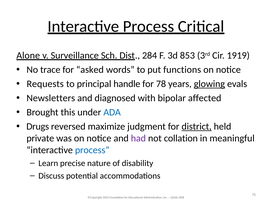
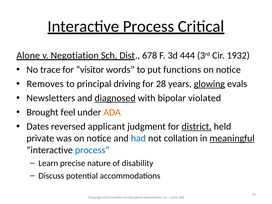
Surveillance: Surveillance -> Negotiation
284: 284 -> 678
853: 853 -> 444
1919: 1919 -> 1932
asked: asked -> visitor
Requests: Requests -> Removes
handle: handle -> driving
78: 78 -> 28
diagnosed underline: none -> present
affected: affected -> violated
this: this -> feel
ADA colour: blue -> orange
Drugs: Drugs -> Dates
maximize: maximize -> applicant
had colour: purple -> blue
meaningful underline: none -> present
